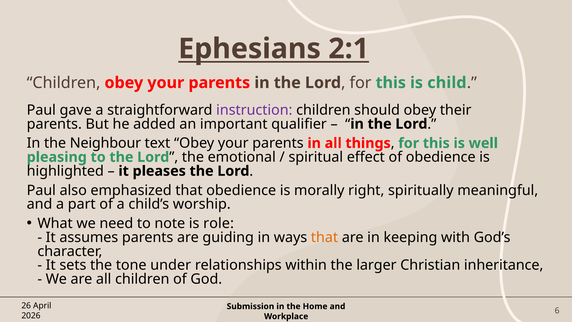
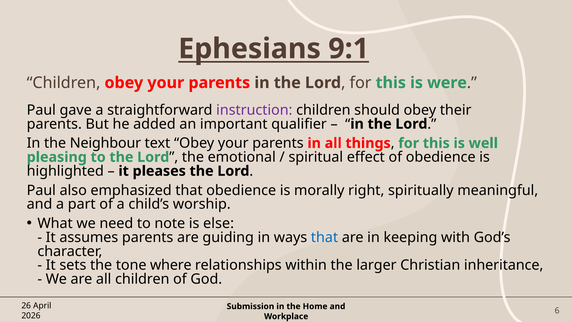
2:1: 2:1 -> 9:1
child: child -> were
role: role -> else
that at (325, 237) colour: orange -> blue
under: under -> where
